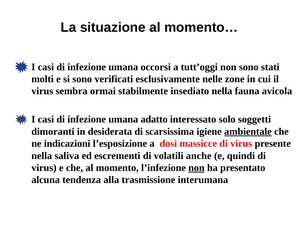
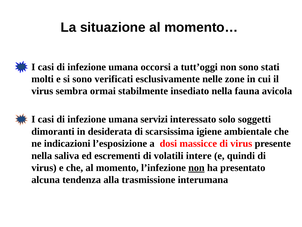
adatto: adatto -> servizi
ambientale underline: present -> none
anche: anche -> intere
